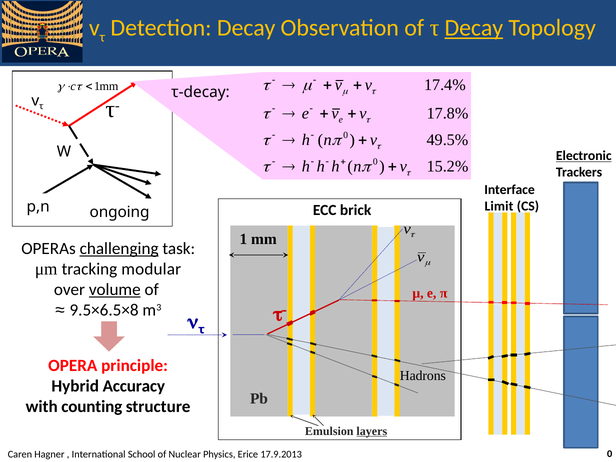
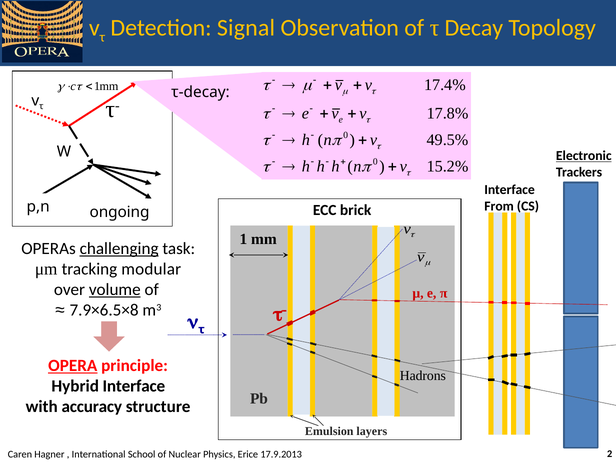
Detection Decay: Decay -> Signal
Decay at (474, 28) underline: present -> none
Limit: Limit -> From
9.5×6.5×8: 9.5×6.5×8 -> 7.9×6.5×8
OPERA underline: none -> present
Hybrid Accuracy: Accuracy -> Interface
counting: counting -> accuracy
layers underline: present -> none
0 at (610, 454): 0 -> 2
